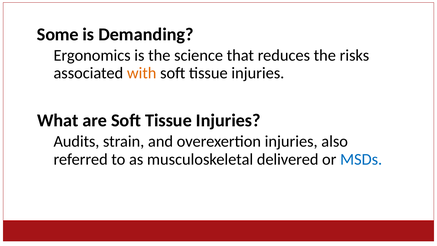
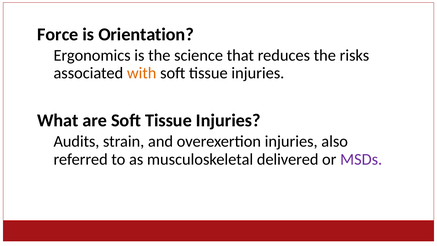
Some: Some -> Force
Demanding: Demanding -> Orientation
MSDs colour: blue -> purple
